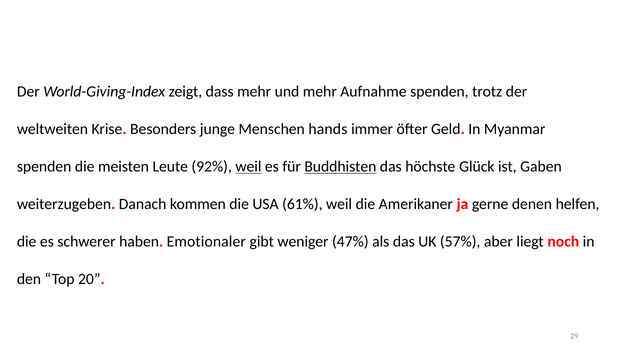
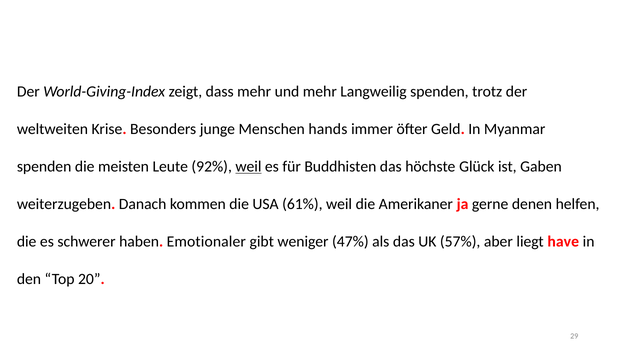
Aufnahme: Aufnahme -> Langweilig
Buddhisten underline: present -> none
noch: noch -> have
